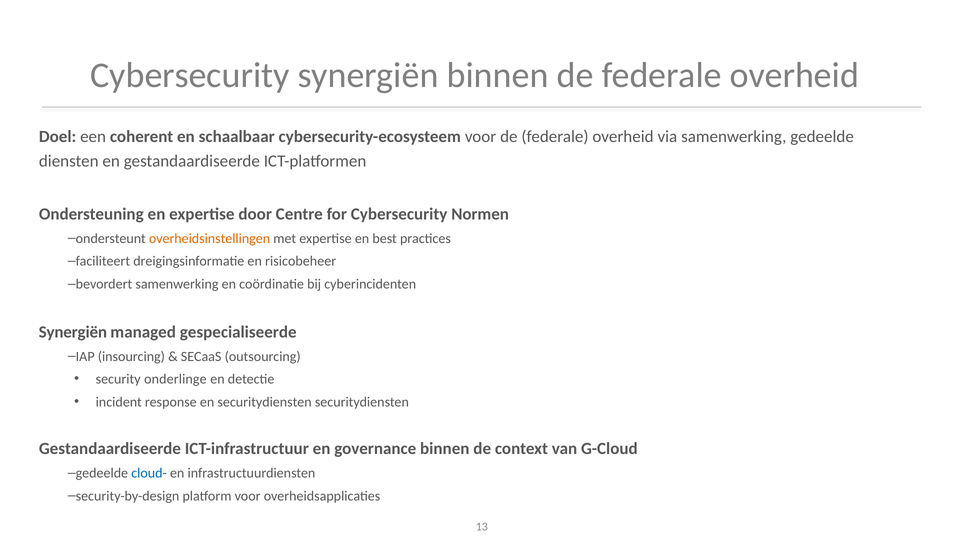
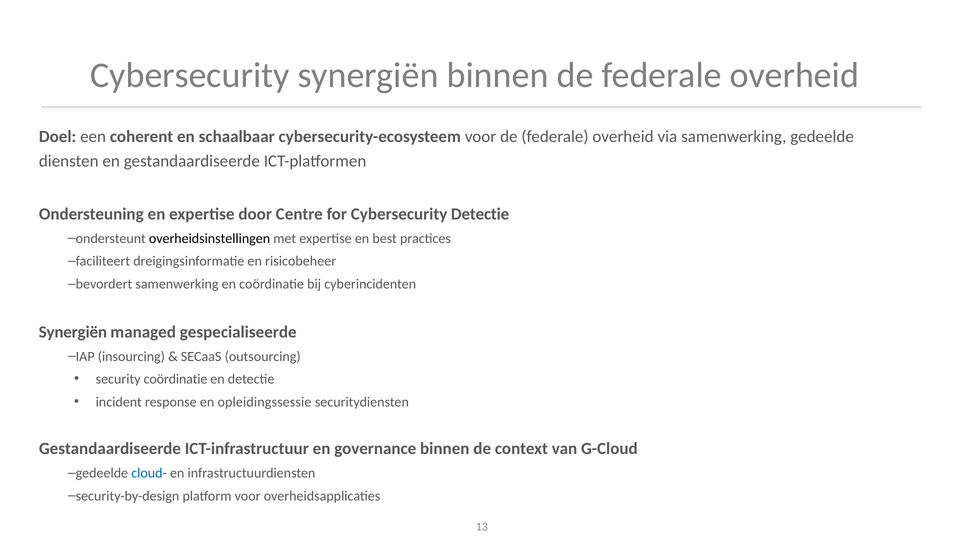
Cybersecurity Normen: Normen -> Detectie
overheidsinstellingen colour: orange -> black
security onderlinge: onderlinge -> coördinatie
en securitydiensten: securitydiensten -> opleidingssessie
